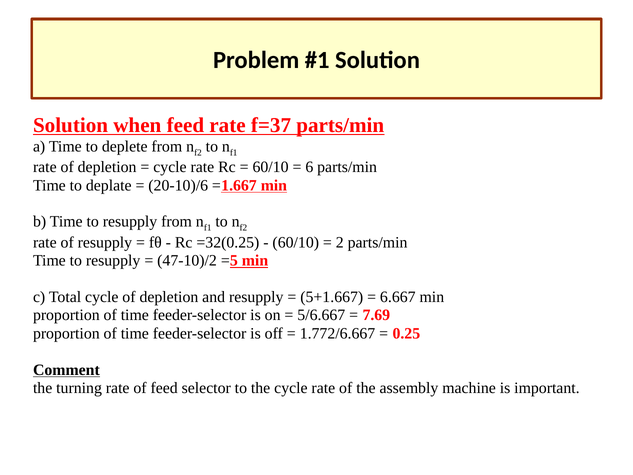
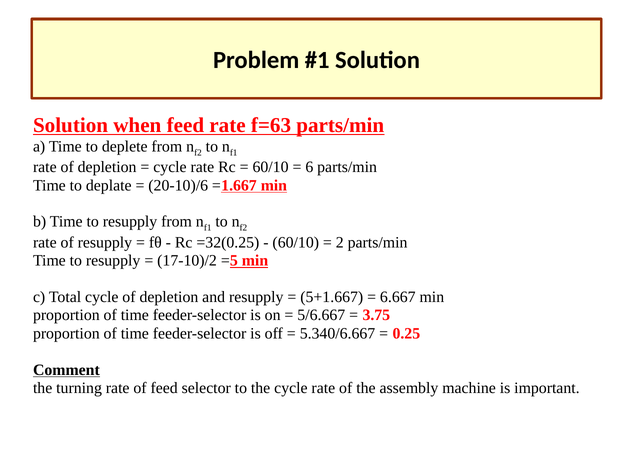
f=37: f=37 -> f=63
47-10)/2: 47-10)/2 -> 17-10)/2
7.69: 7.69 -> 3.75
1.772/6.667: 1.772/6.667 -> 5.340/6.667
